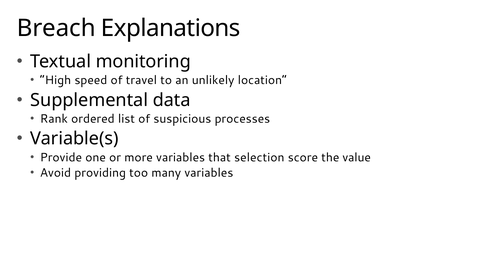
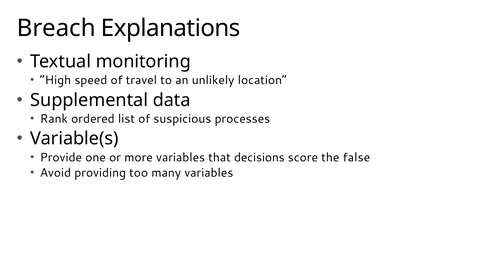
selection: selection -> decisions
value: value -> false
